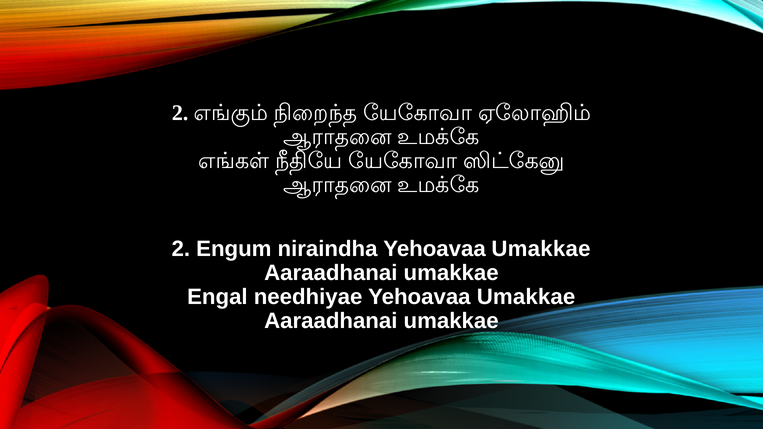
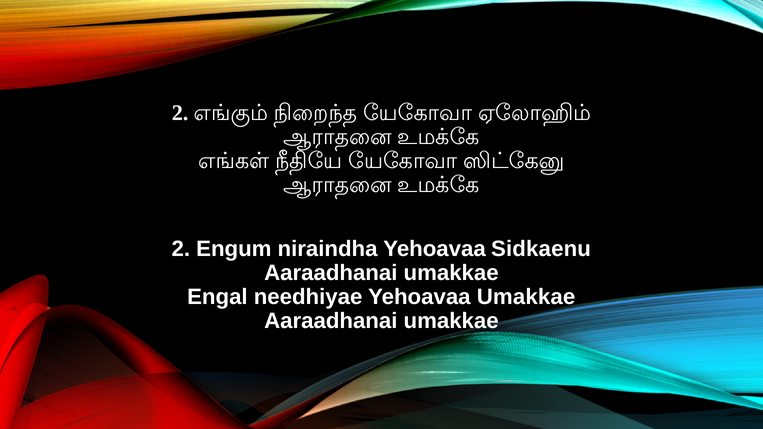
niraindha Yehoavaa Umakkae: Umakkae -> Sidkaenu
